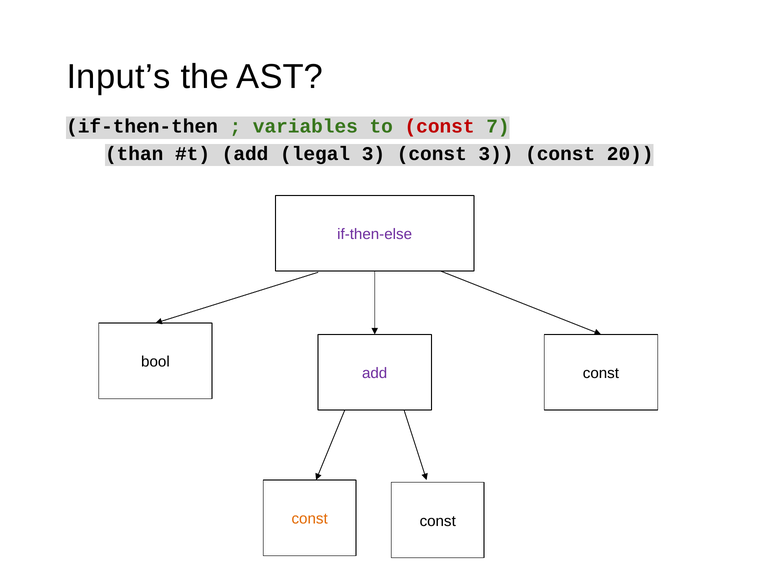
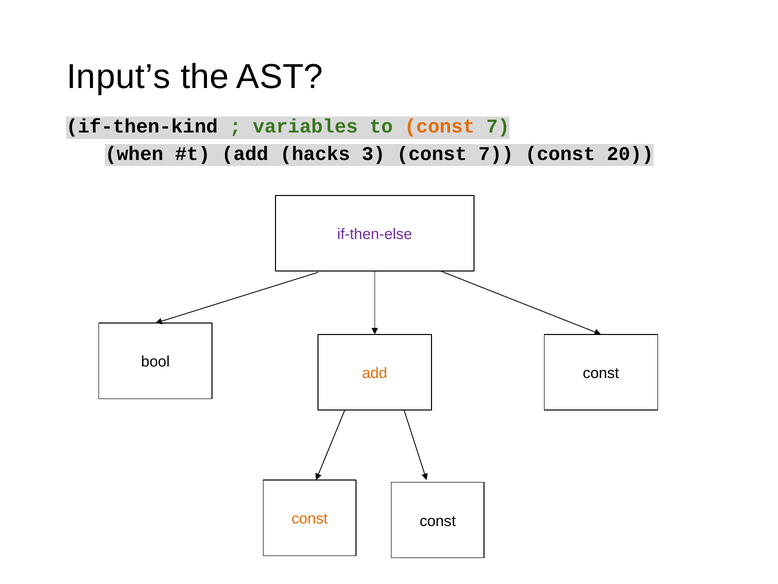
if-then-then: if-then-then -> if-then-kind
const at (440, 126) colour: red -> orange
than: than -> when
legal: legal -> hacks
3 const 3: 3 -> 7
add at (375, 373) colour: purple -> orange
